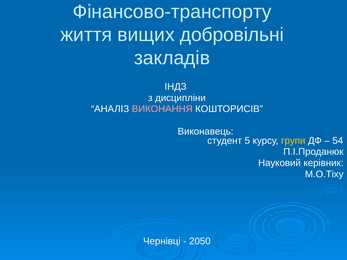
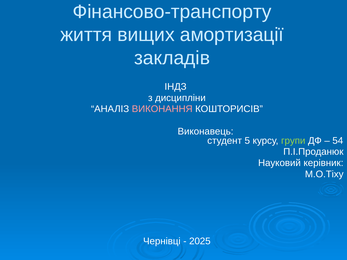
добровільні: добровільні -> амортизації
групи colour: yellow -> light green
2050: 2050 -> 2025
